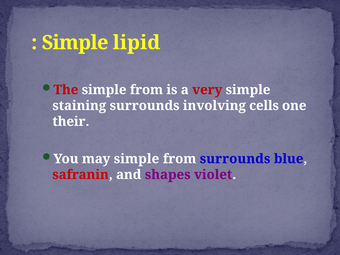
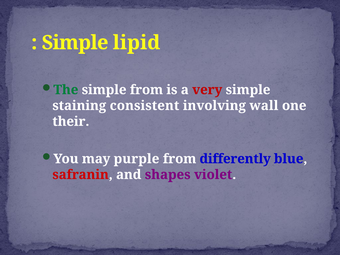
The colour: red -> green
staining surrounds: surrounds -> consistent
cells: cells -> wall
may simple: simple -> purple
from surrounds: surrounds -> differently
